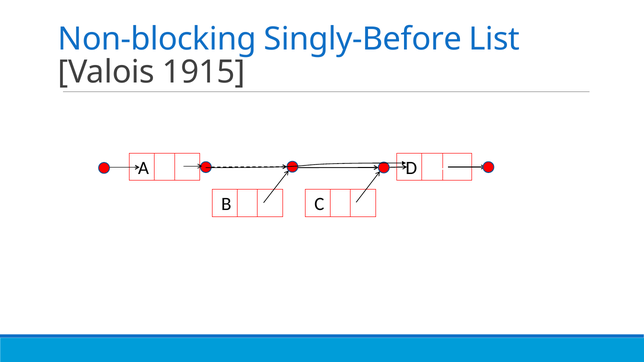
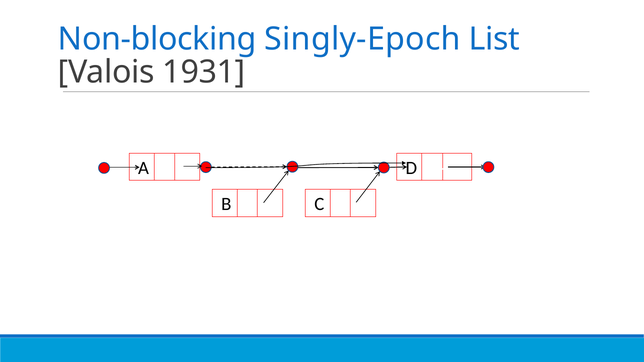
Singly-Before: Singly-Before -> Singly-Epoch
1915: 1915 -> 1931
